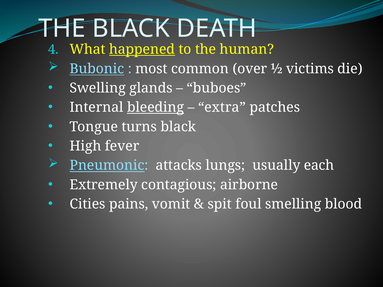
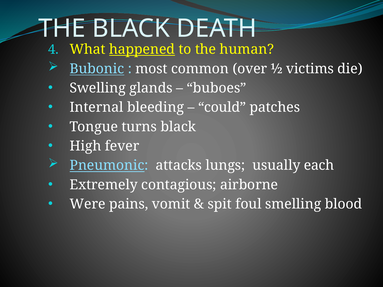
bleeding underline: present -> none
extra: extra -> could
Cities: Cities -> Were
